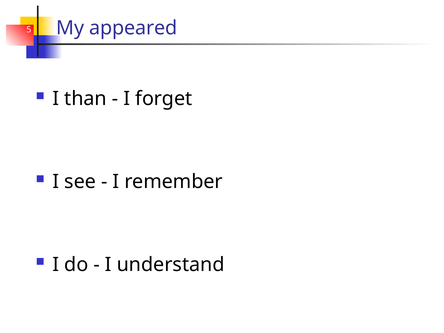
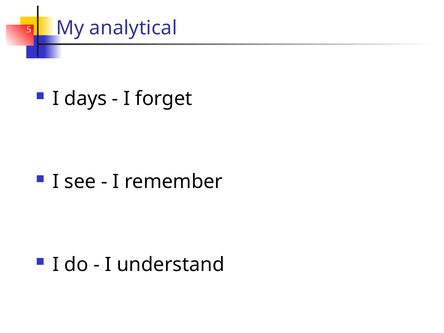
appeared: appeared -> analytical
than: than -> days
